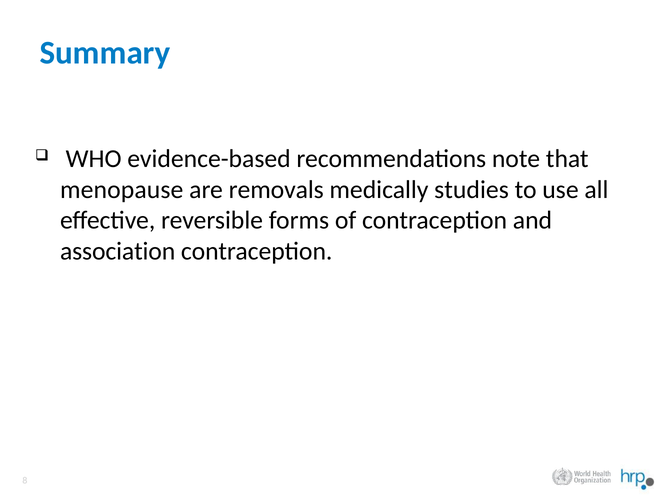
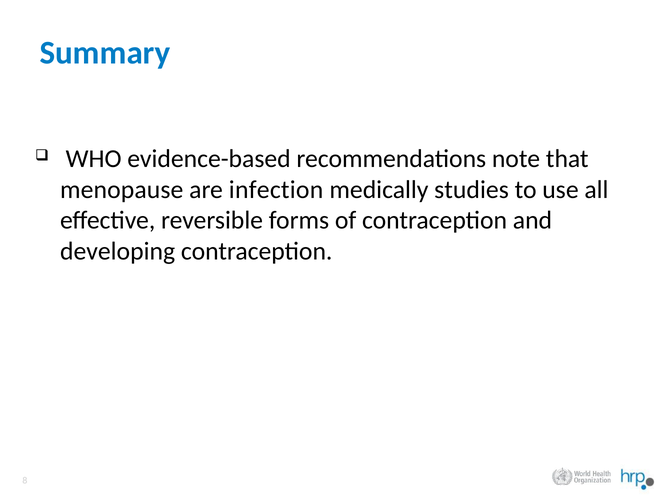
removals: removals -> infection
association: association -> developing
